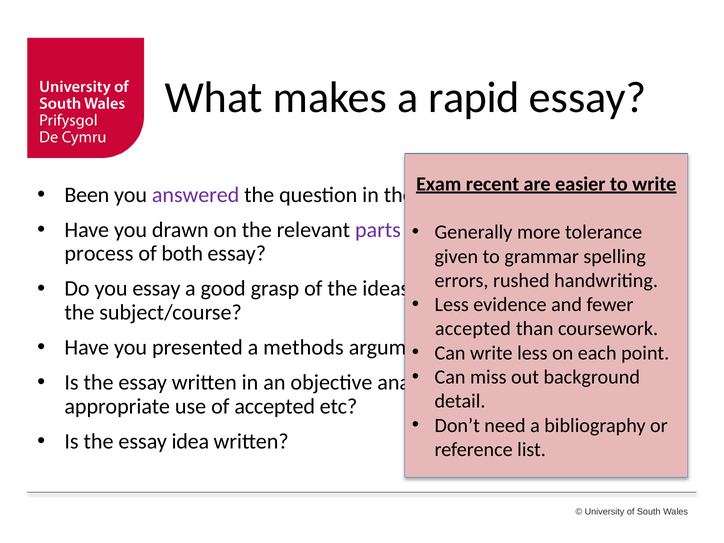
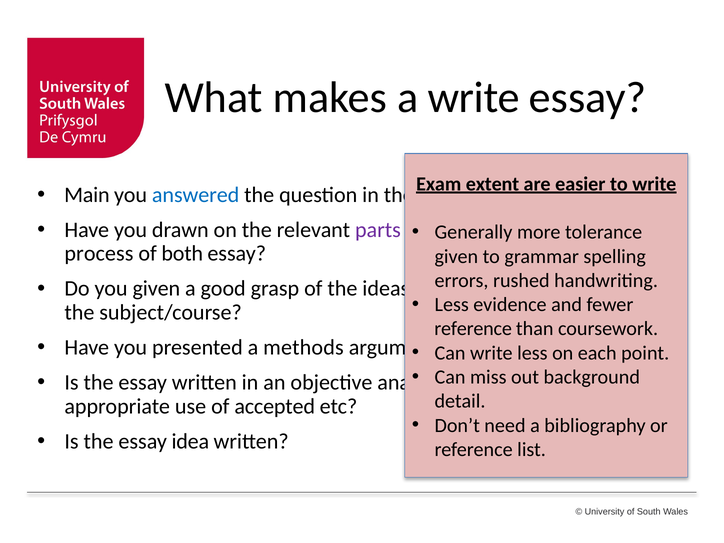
a rapid: rapid -> write
recent: recent -> extent
Been at (87, 195): Been -> Main
answered colour: purple -> blue
you essay: essay -> given
accepted at (473, 329): accepted -> reference
